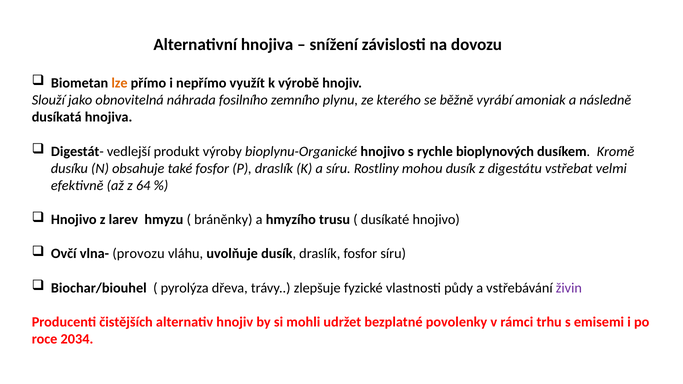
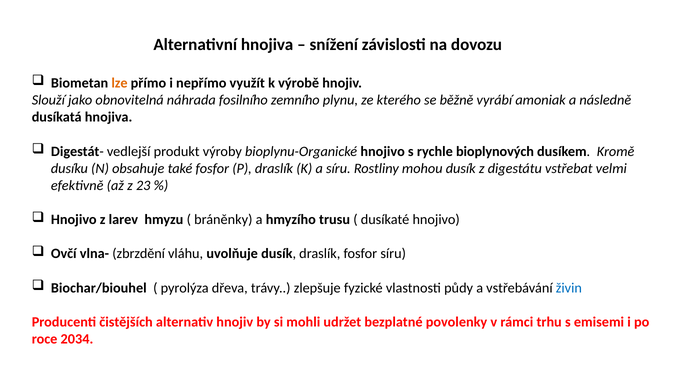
64: 64 -> 23
provozu: provozu -> zbrzdění
živin colour: purple -> blue
